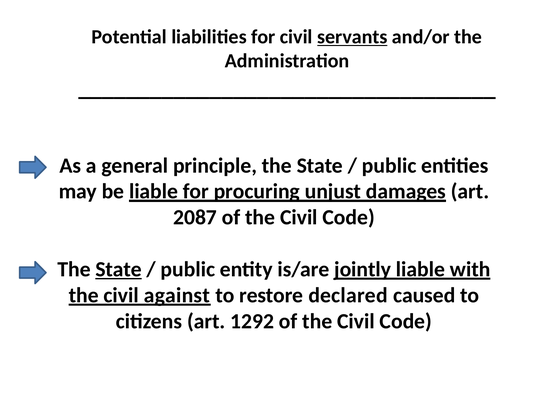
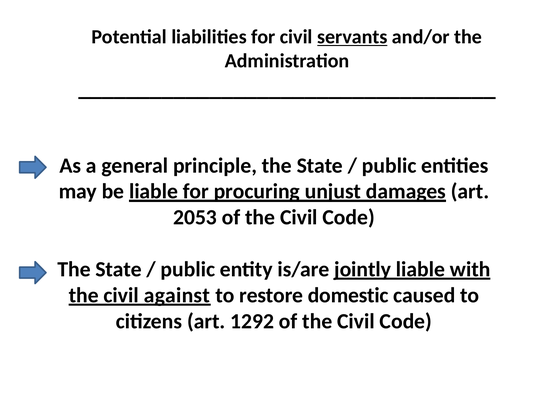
2087: 2087 -> 2053
State at (119, 269) underline: present -> none
declared: declared -> domestic
